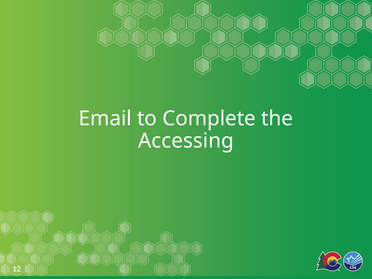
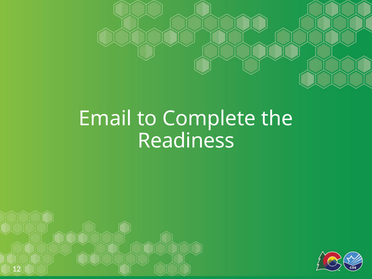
Accessing: Accessing -> Readiness
